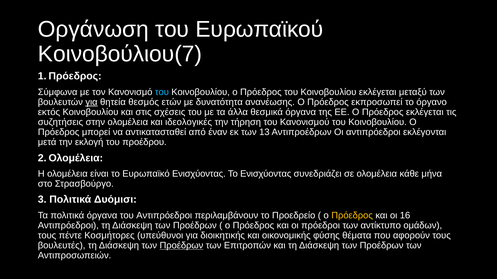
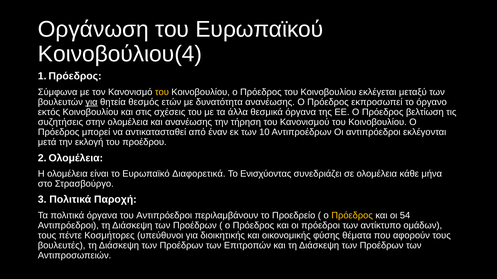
Κοινοβούλιου(7: Κοινοβούλιου(7 -> Κοινοβούλιου(4
του at (162, 92) colour: light blue -> yellow
Πρόεδρος εκλέγεται: εκλέγεται -> βελτίωση
και ιδεολογικές: ιδεολογικές -> ανανέωσης
13: 13 -> 10
Ευρωπαϊκό Ενισχύοντας: Ενισχύοντας -> Διαφορετικά
Δυόμισι: Δυόμισι -> Παροχή
16: 16 -> 54
Προέδρων at (181, 246) underline: present -> none
